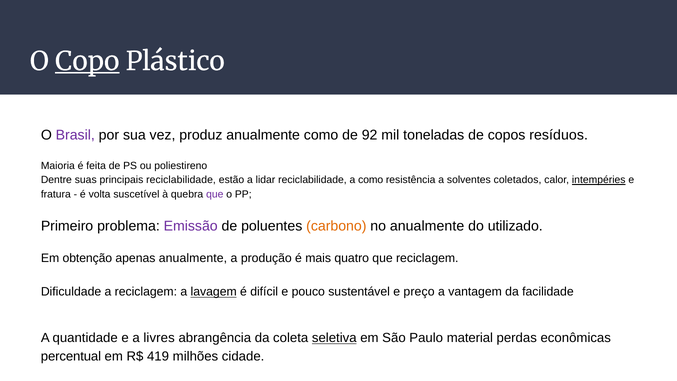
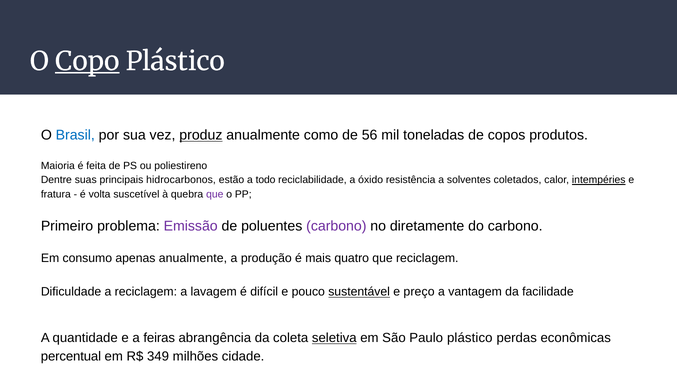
Brasil colour: purple -> blue
produz underline: none -> present
92: 92 -> 56
resíduos: resíduos -> produtos
principais reciclabilidade: reciclabilidade -> hidrocarbonos
lidar: lidar -> todo
a como: como -> óxido
carbono at (336, 226) colour: orange -> purple
no anualmente: anualmente -> diretamente
do utilizado: utilizado -> carbono
obtenção: obtenção -> consumo
lavagem underline: present -> none
sustentável underline: none -> present
livres: livres -> feiras
Paulo material: material -> plástico
419: 419 -> 349
